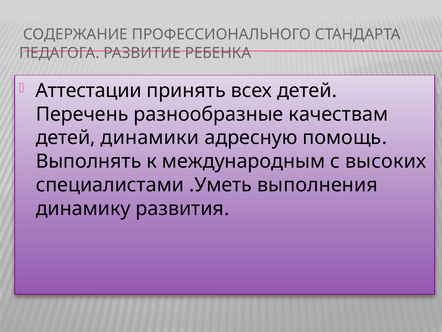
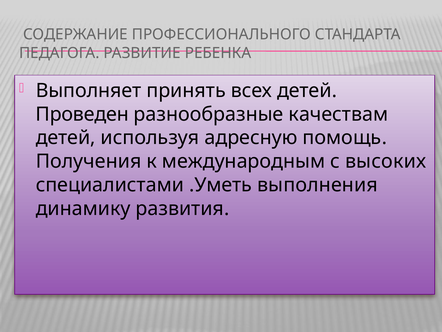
Аттестации: Аттестации -> Выполняет
Перечень: Перечень -> Проведен
динамики: динамики -> используя
Выполнять: Выполнять -> Получения
